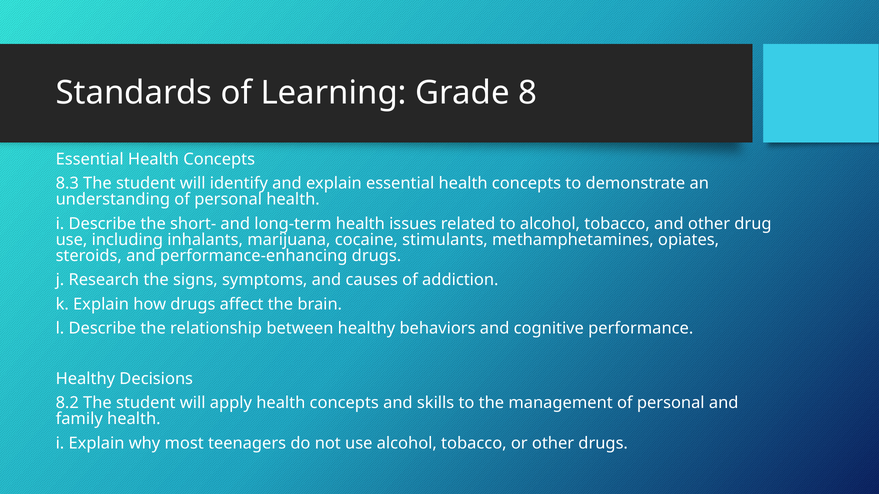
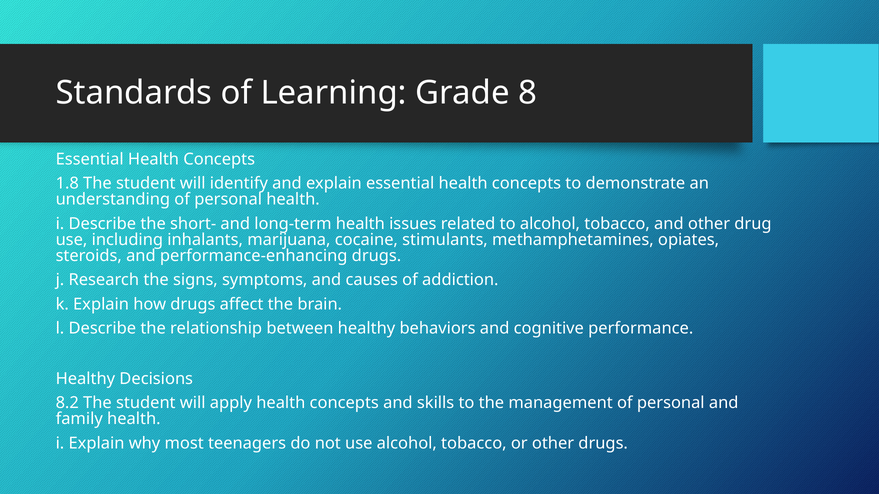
8.3: 8.3 -> 1.8
